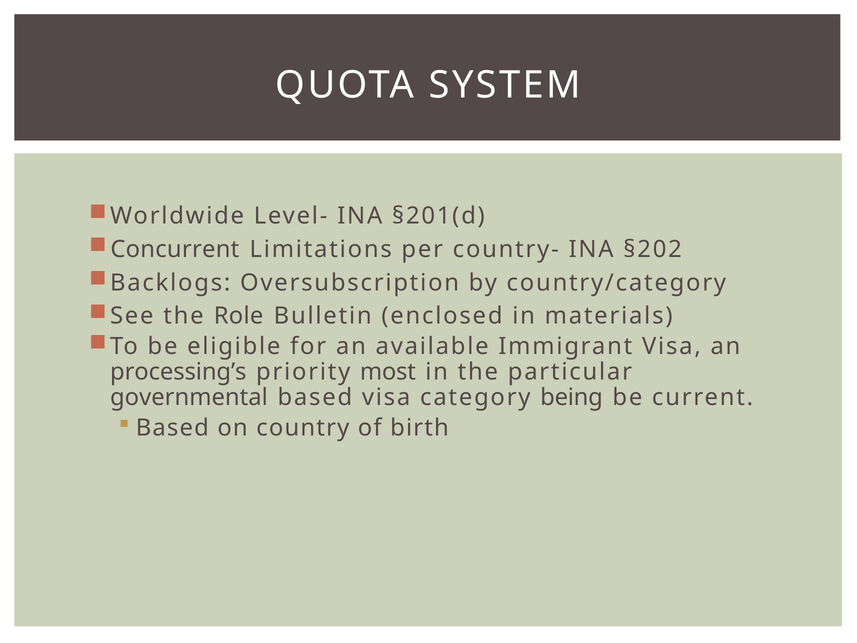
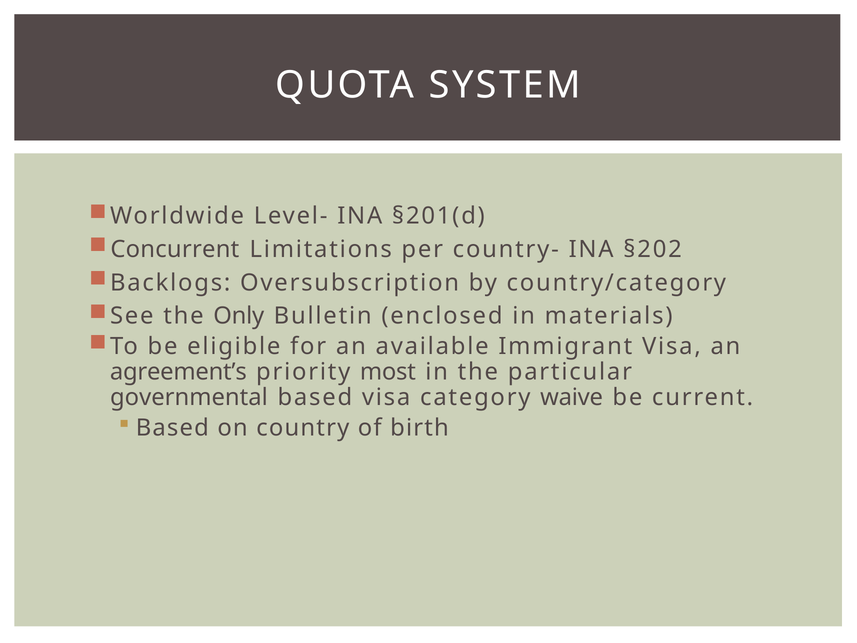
Role: Role -> Only
processing’s: processing’s -> agreement’s
being: being -> waive
